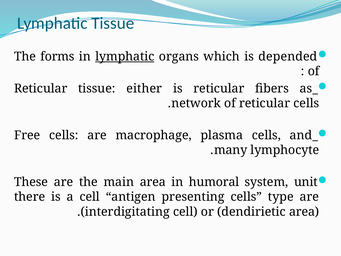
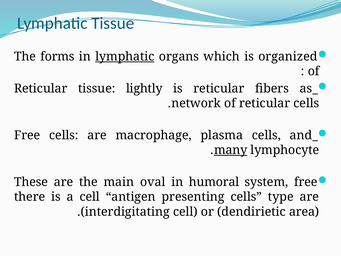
depended: depended -> organized
either: either -> lightly
many underline: none -> present
main area: area -> oval
system unit: unit -> free
